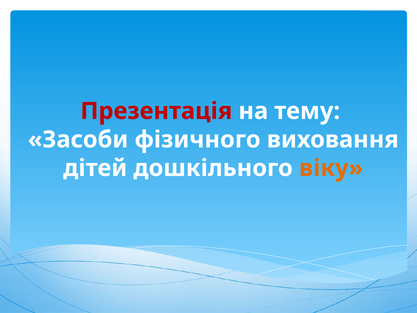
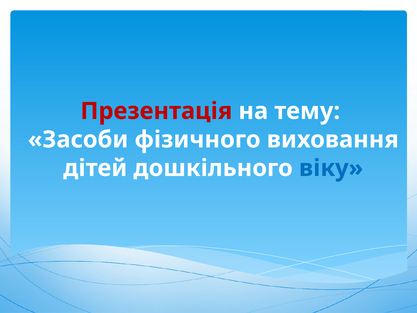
віку colour: orange -> blue
